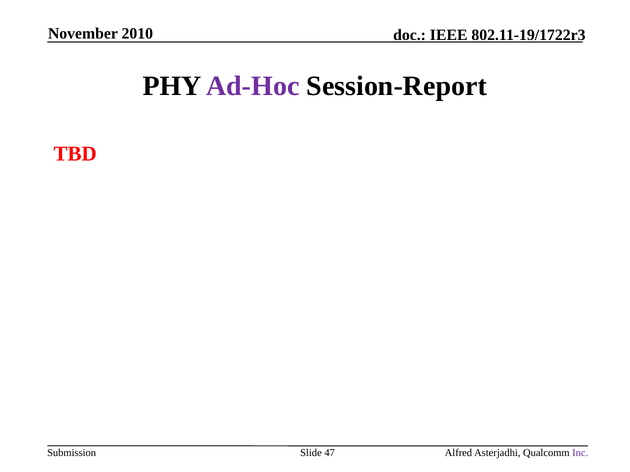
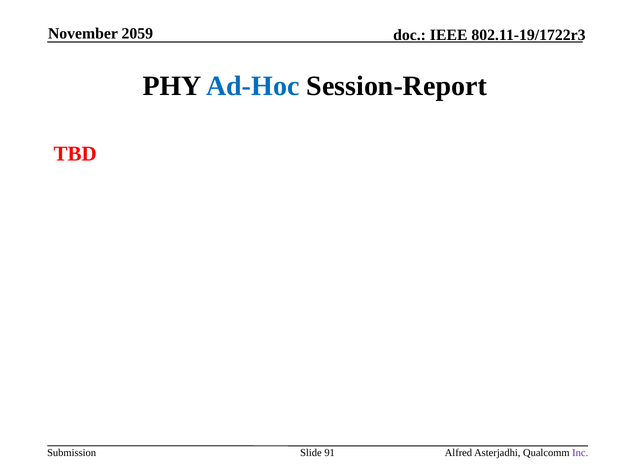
2010: 2010 -> 2059
Ad-Hoc colour: purple -> blue
47: 47 -> 91
